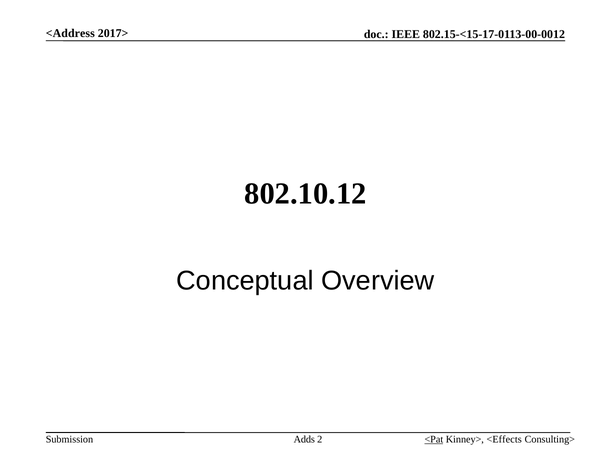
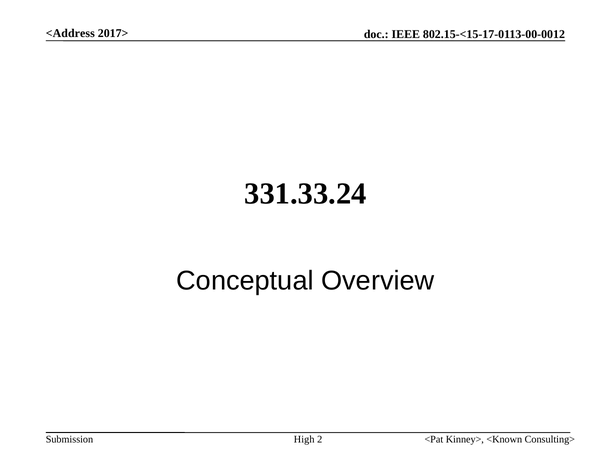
802.10.12: 802.10.12 -> 331.33.24
<Pat underline: present -> none
<Effects: <Effects -> <Known
Adds: Adds -> High
